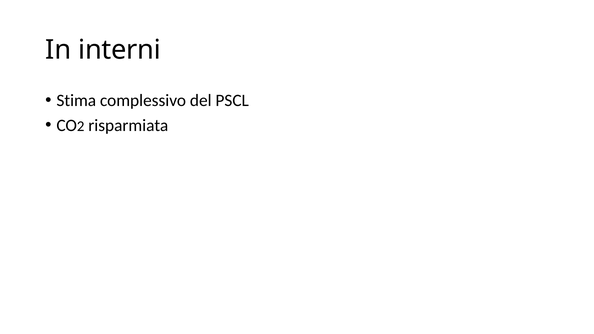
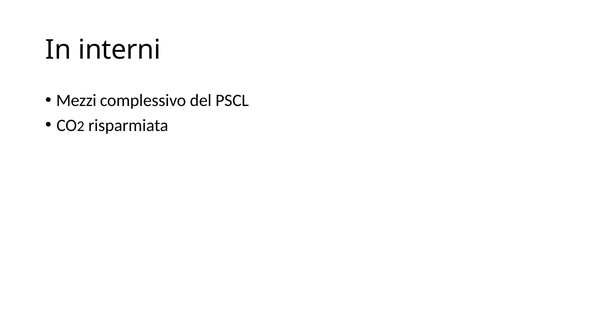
Stima: Stima -> Mezzi
